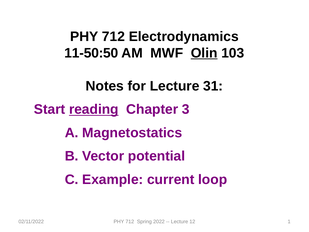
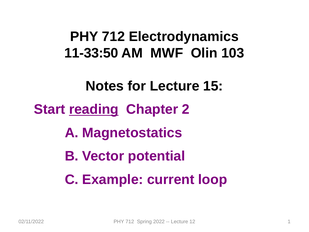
11-50:50: 11-50:50 -> 11-33:50
Olin underline: present -> none
31: 31 -> 15
3: 3 -> 2
